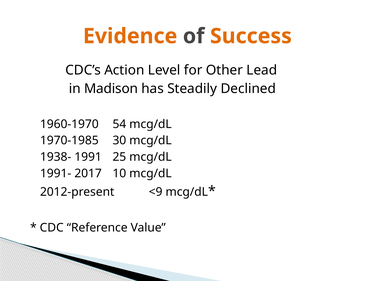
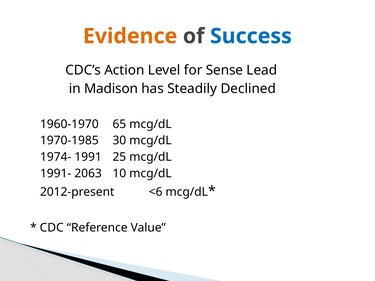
Success colour: orange -> blue
Other: Other -> Sense
54: 54 -> 65
1938-: 1938- -> 1974-
2017: 2017 -> 2063
<9: <9 -> <6
